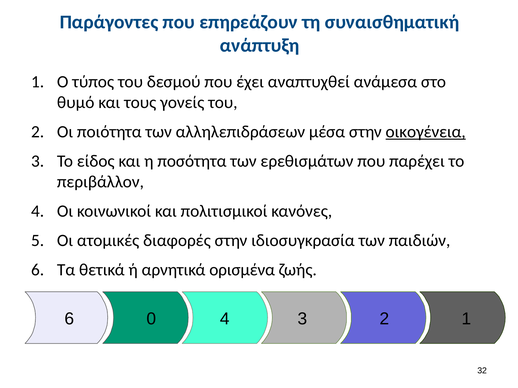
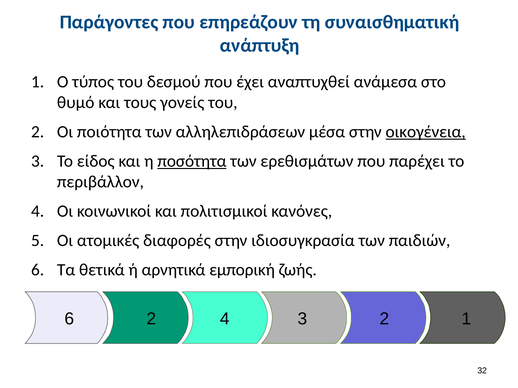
ποσότητα underline: none -> present
ορισμένα: ορισμένα -> εμπορική
6 0: 0 -> 2
